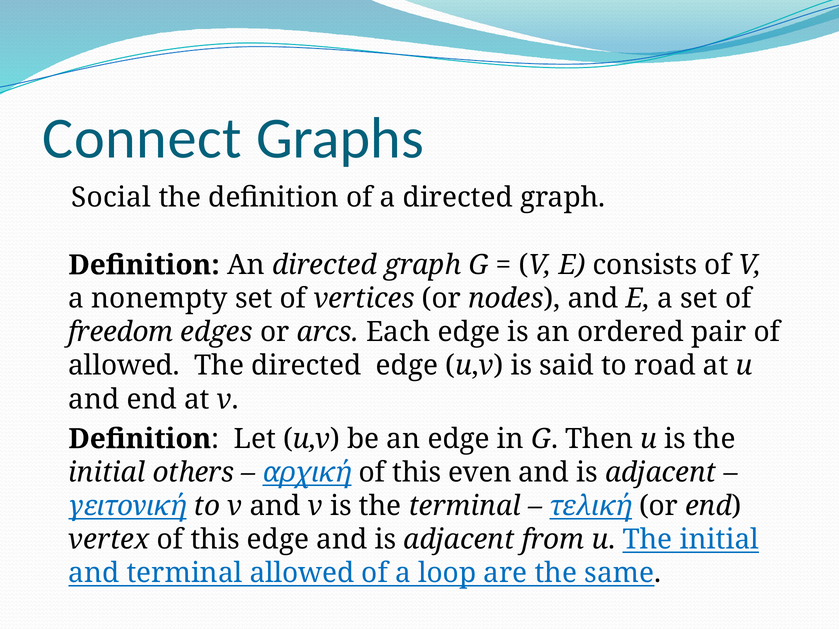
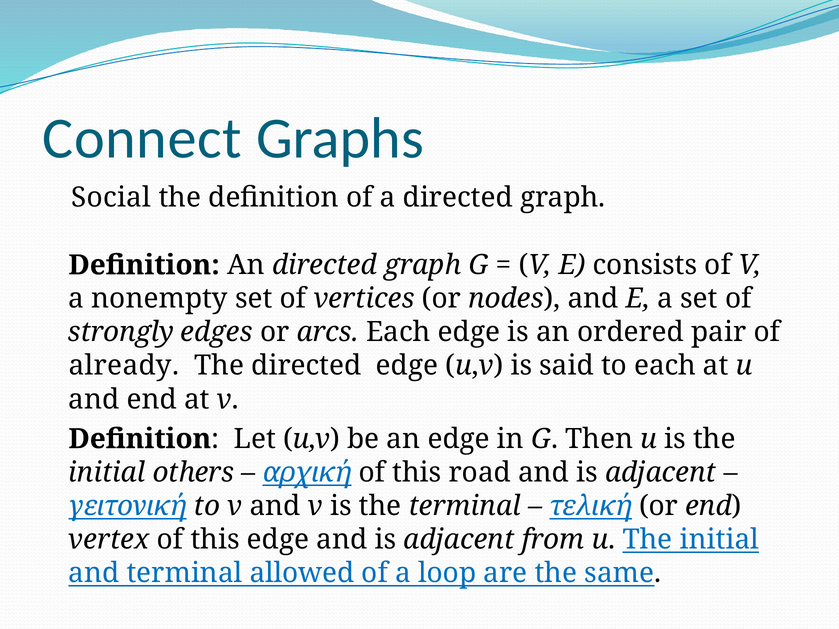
freedom: freedom -> strongly
allowed at (124, 366): allowed -> already
to road: road -> each
even: even -> road
